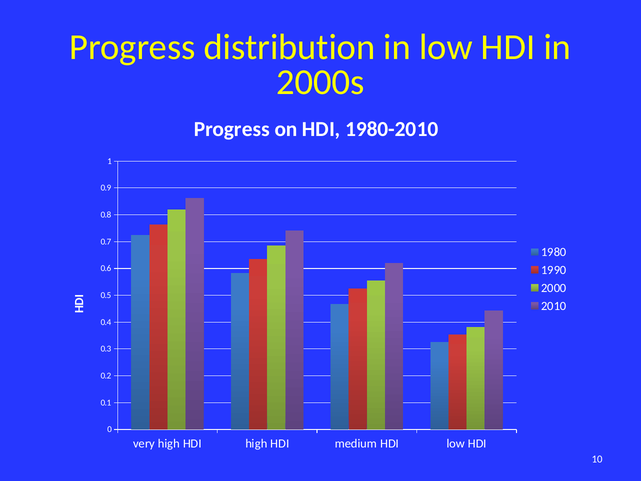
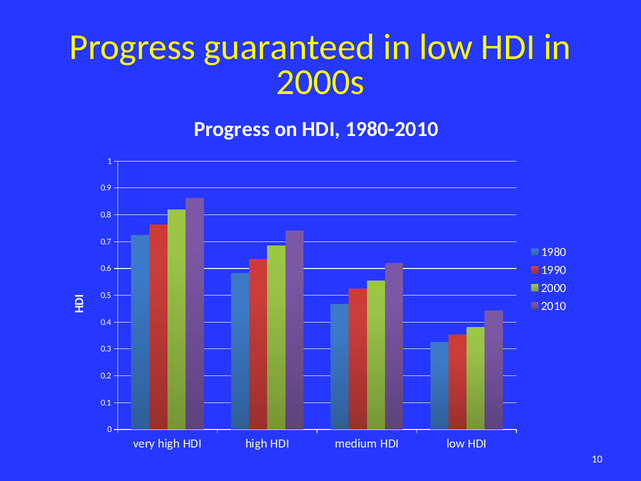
distribution: distribution -> guaranteed
